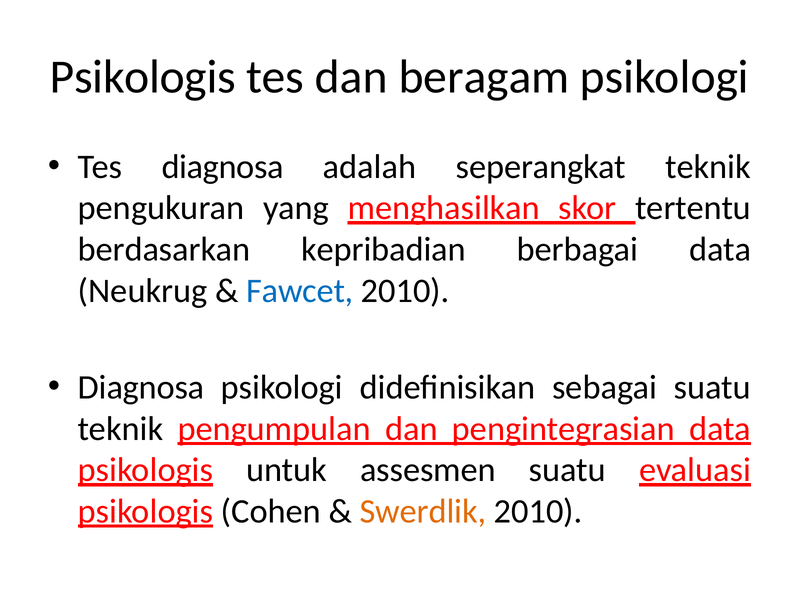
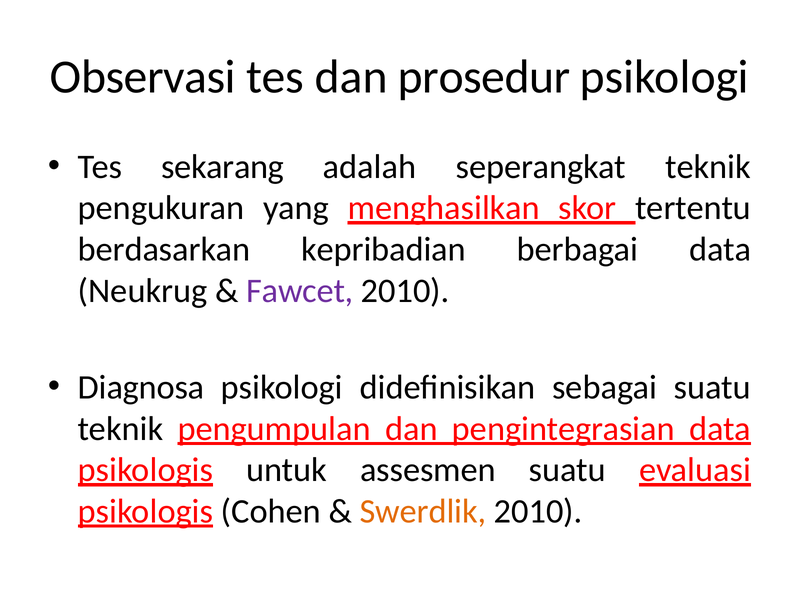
Psikologis at (143, 77): Psikologis -> Observasi
beragam: beragam -> prosedur
Tes diagnosa: diagnosa -> sekarang
Fawcet colour: blue -> purple
